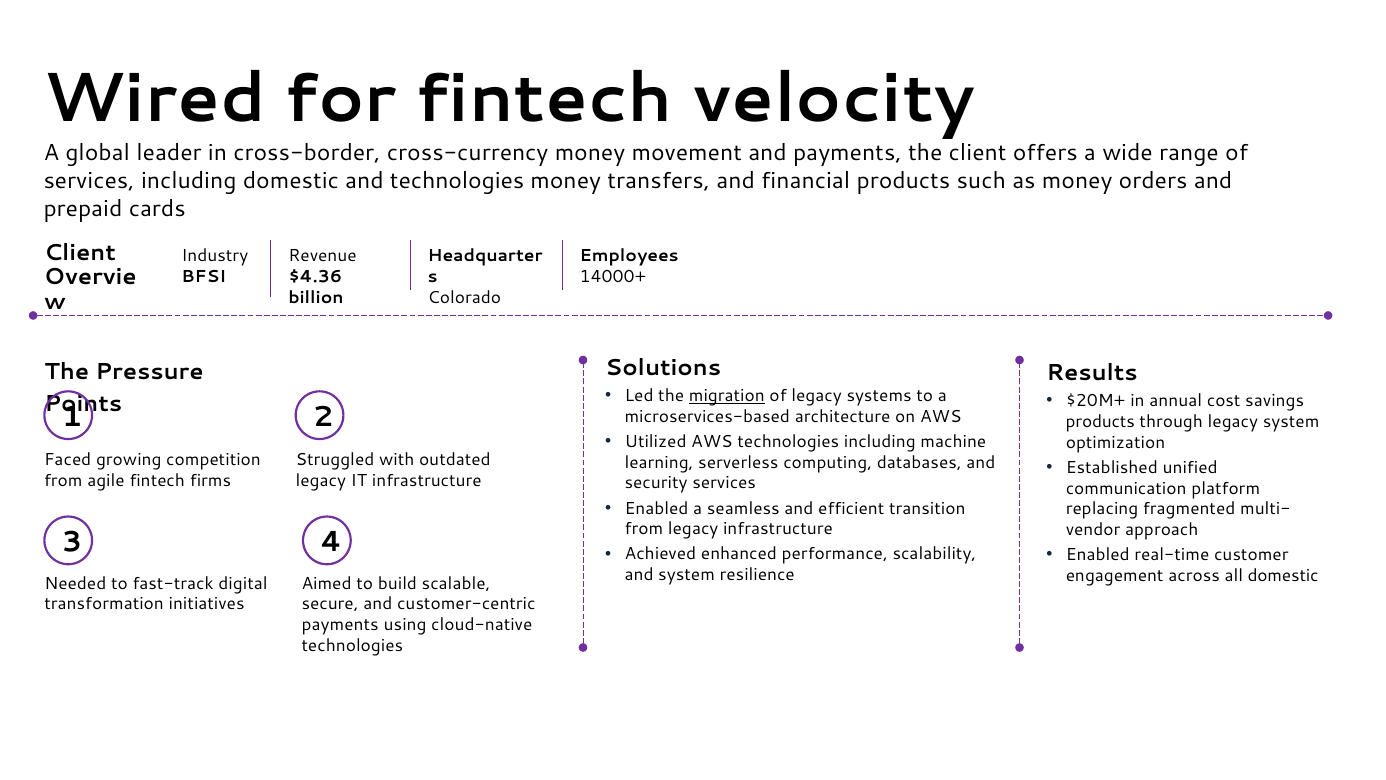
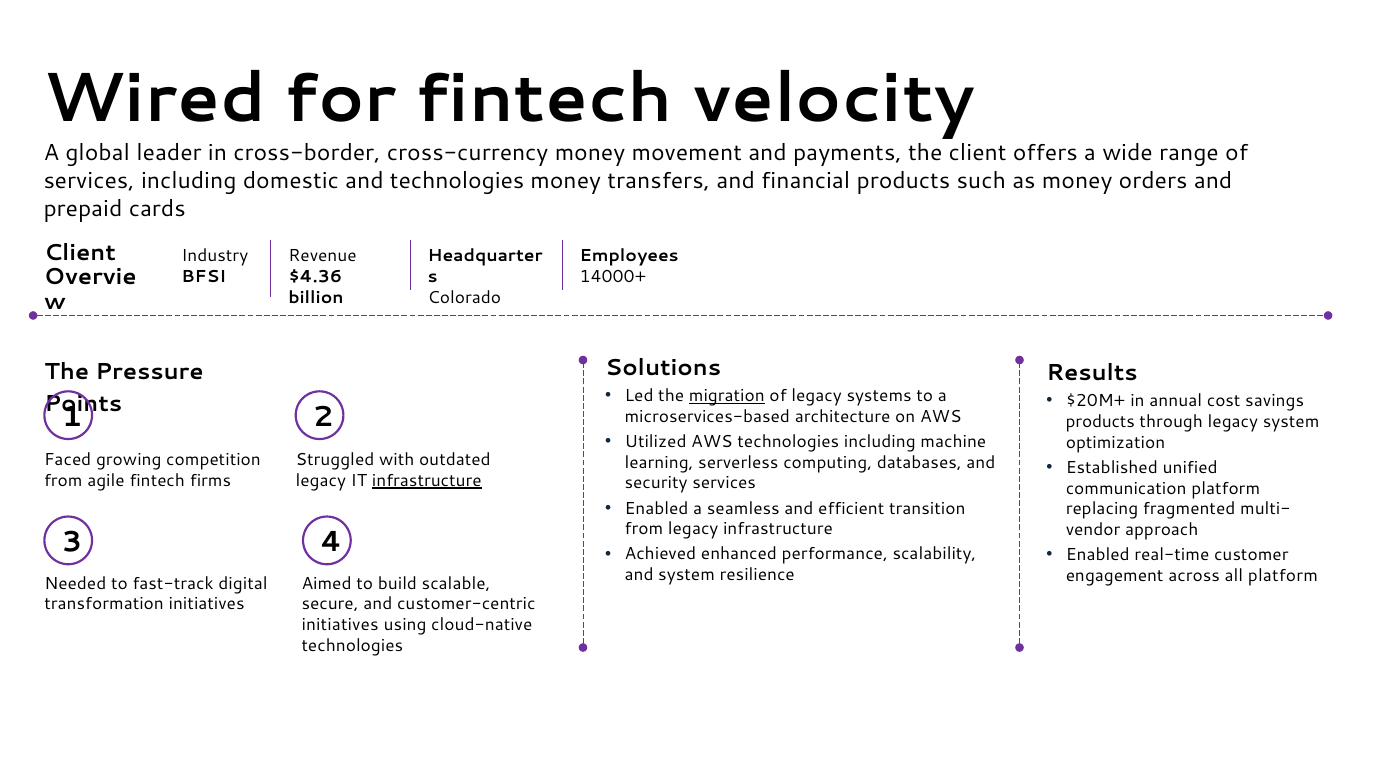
infrastructure at (427, 480) underline: none -> present
all domestic: domestic -> platform
payments at (340, 625): payments -> initiatives
